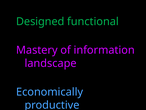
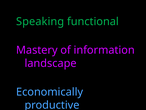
Designed: Designed -> Speaking
